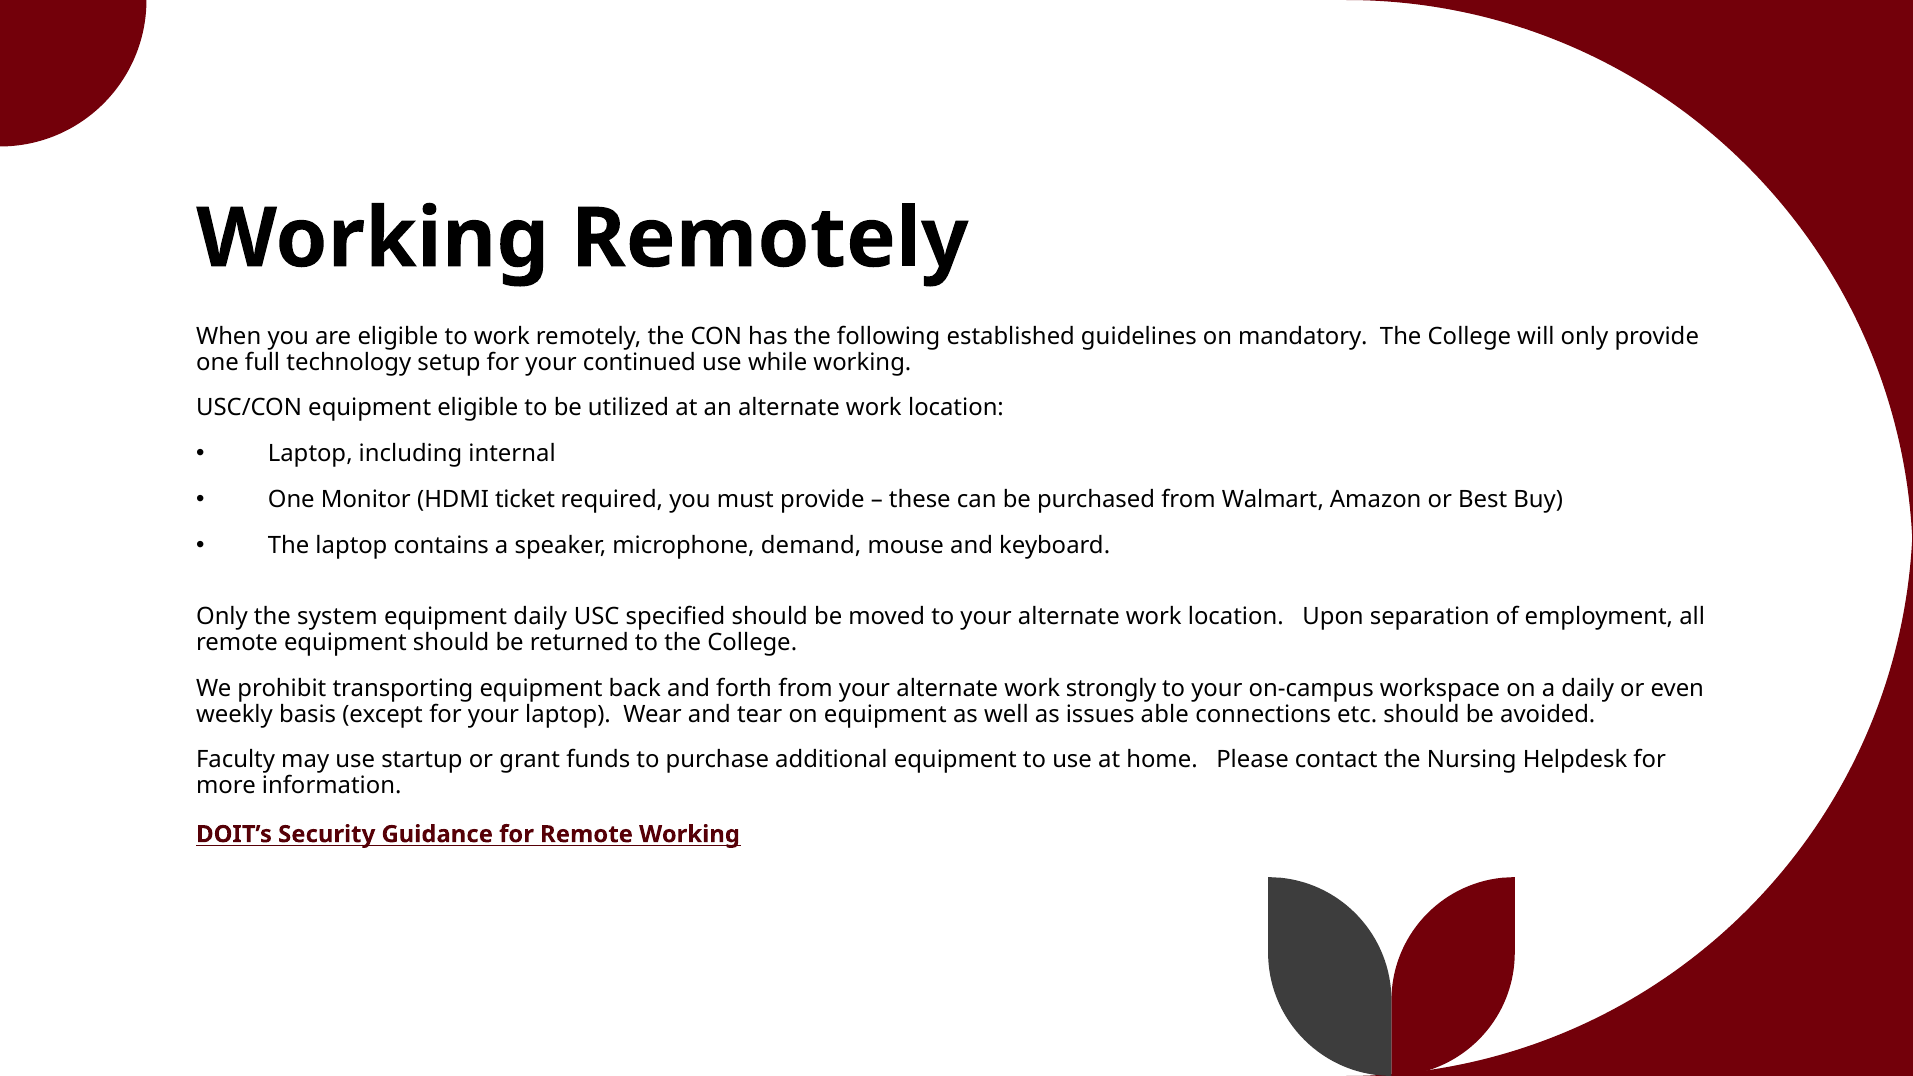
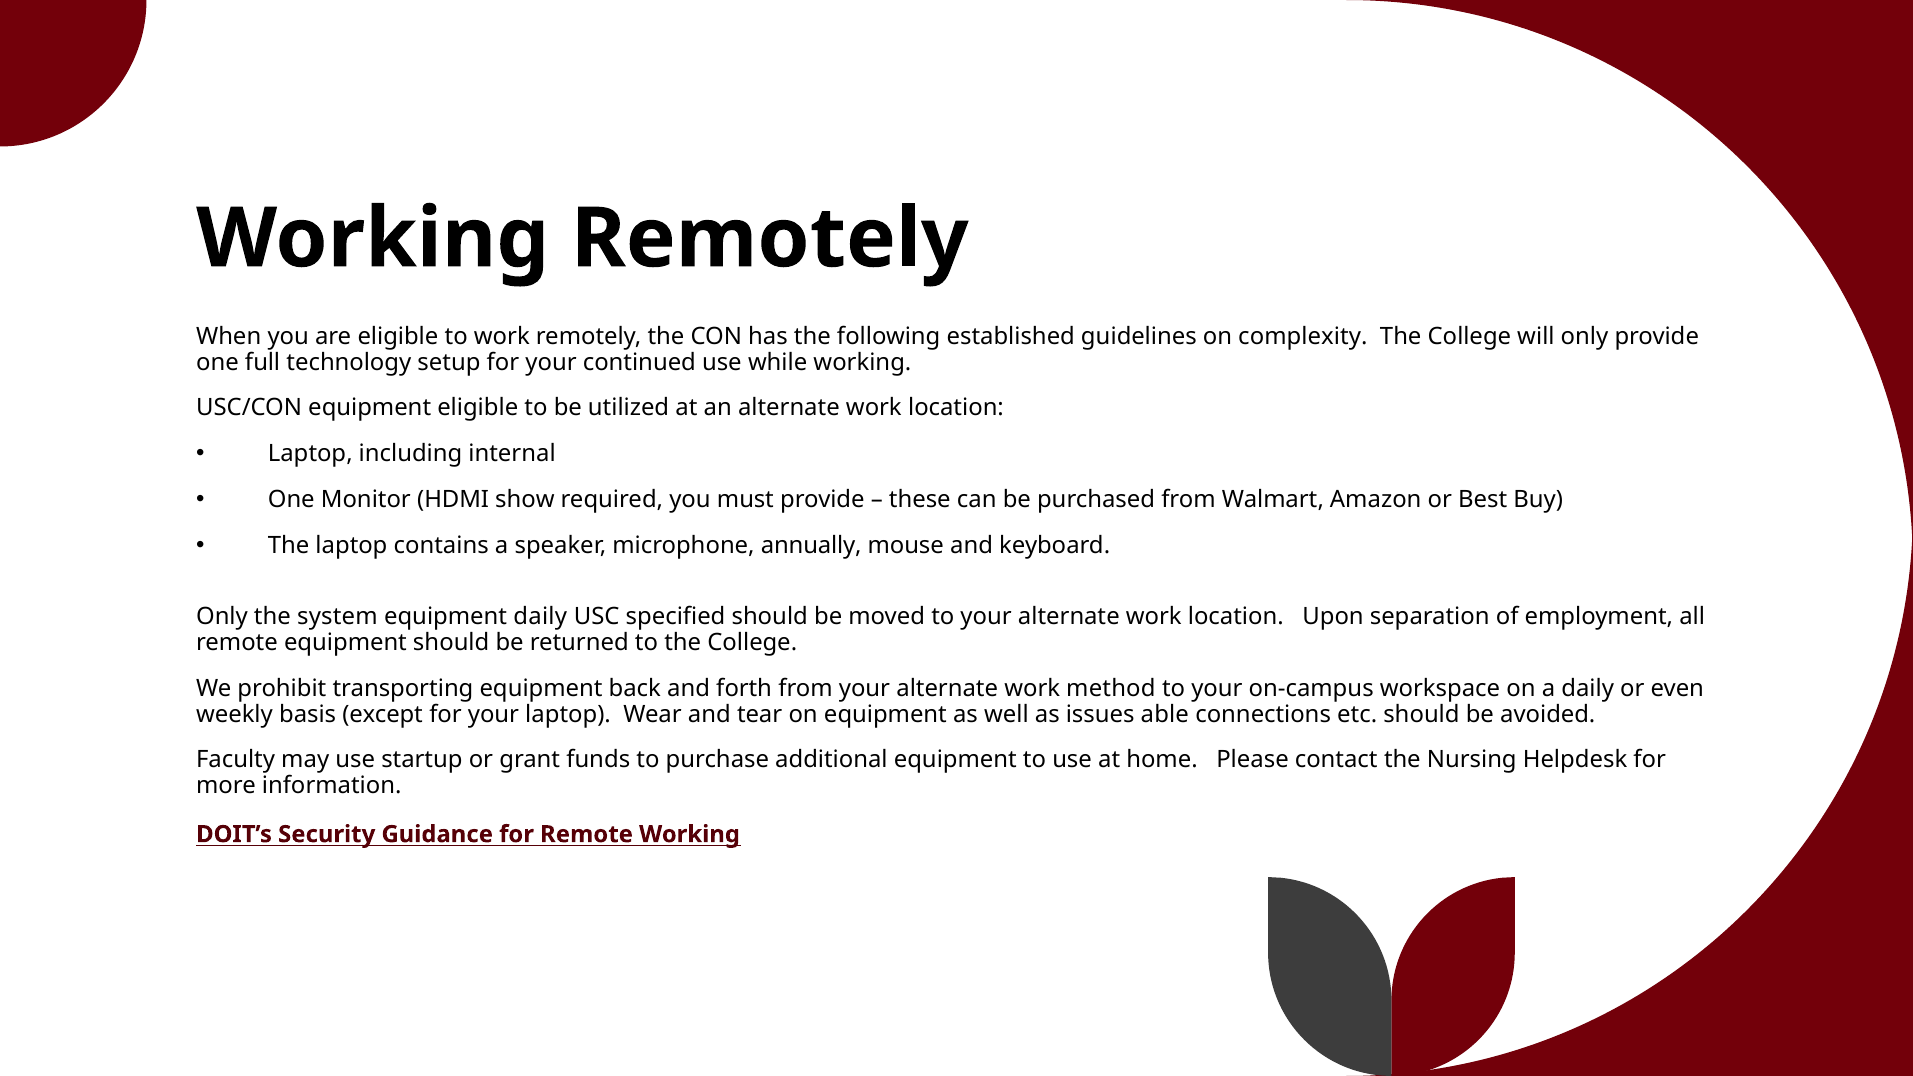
mandatory: mandatory -> complexity
ticket: ticket -> show
demand: demand -> annually
strongly: strongly -> method
